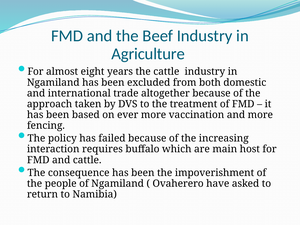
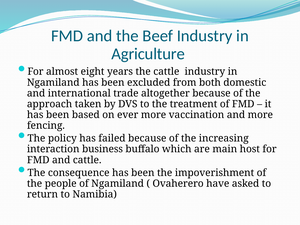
requires: requires -> business
